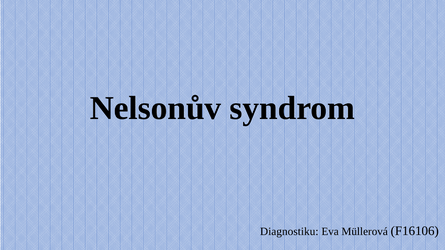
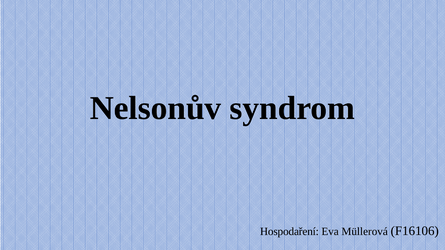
Diagnostiku: Diagnostiku -> Hospodaření
